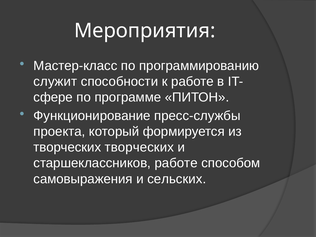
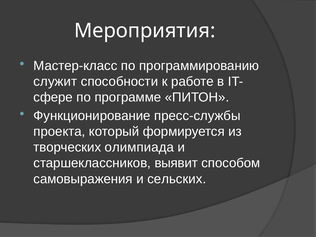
творческих творческих: творческих -> олимпиада
старшеклассников работе: работе -> выявит
